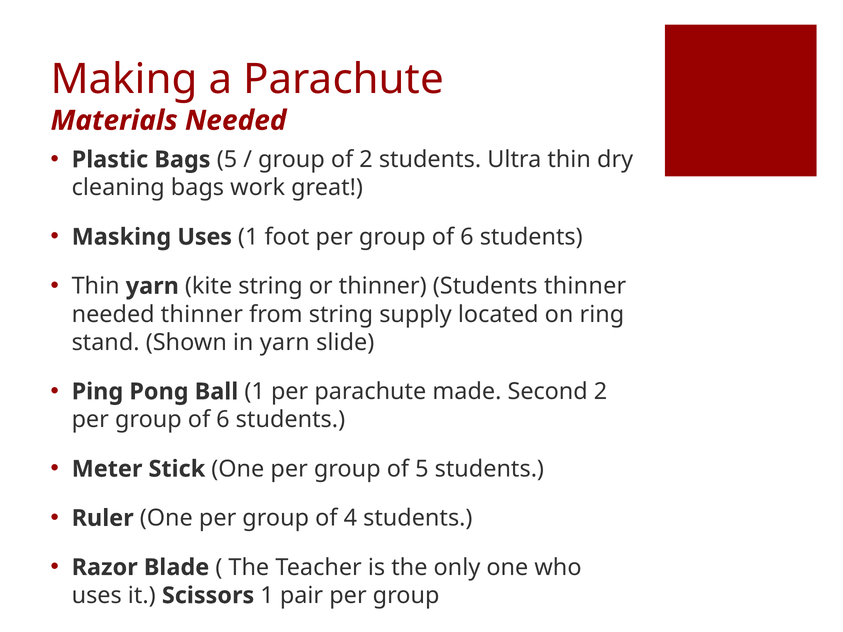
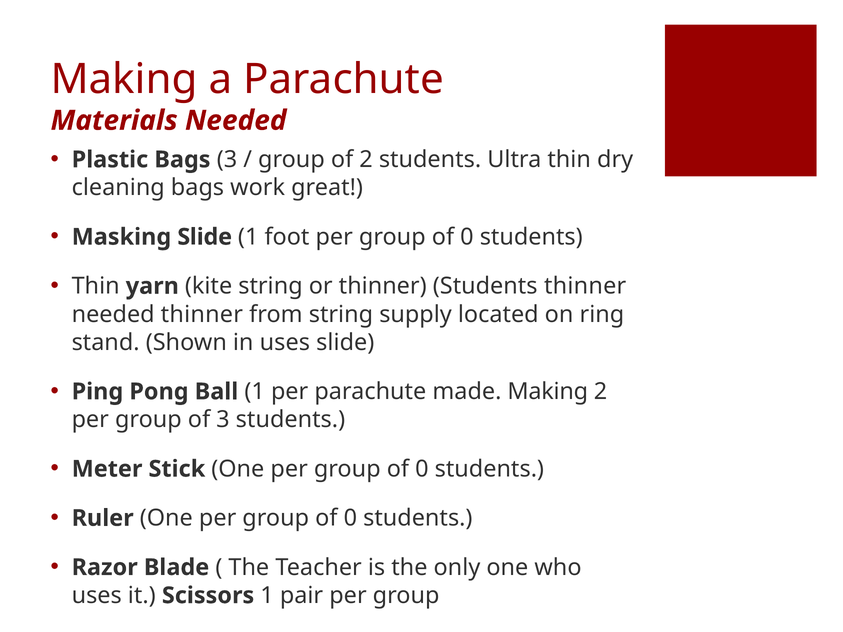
Bags 5: 5 -> 3
Masking Uses: Uses -> Slide
6 at (467, 237): 6 -> 0
in yarn: yarn -> uses
made Second: Second -> Making
6 at (223, 420): 6 -> 3
5 at (422, 469): 5 -> 0
4 at (350, 518): 4 -> 0
